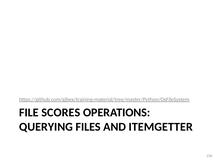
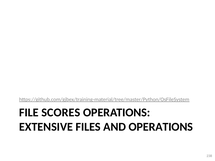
QUERYING: QUERYING -> EXTENSIVE
AND ITEMGETTER: ITEMGETTER -> OPERATIONS
